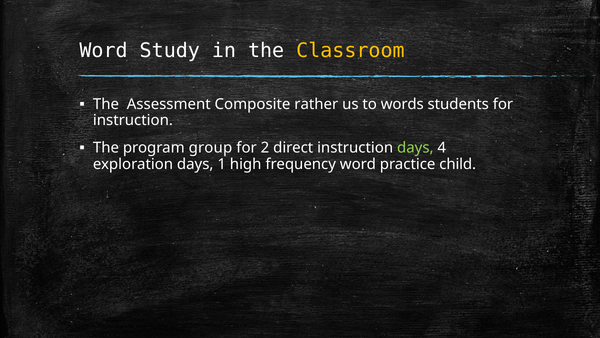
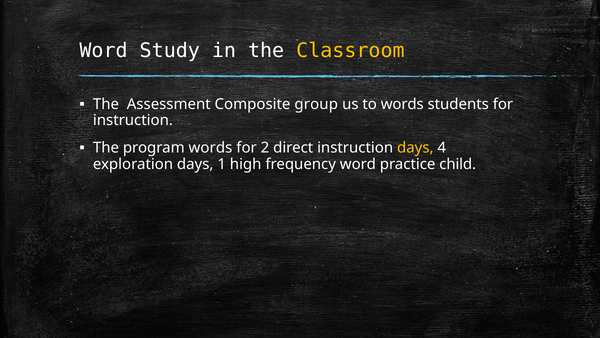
rather: rather -> group
program group: group -> words
days at (415, 148) colour: light green -> yellow
